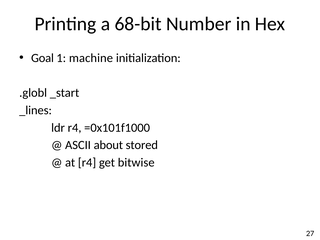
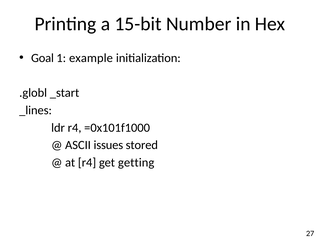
68-bit: 68-bit -> 15-bit
machine: machine -> example
about: about -> issues
bitwise: bitwise -> getting
